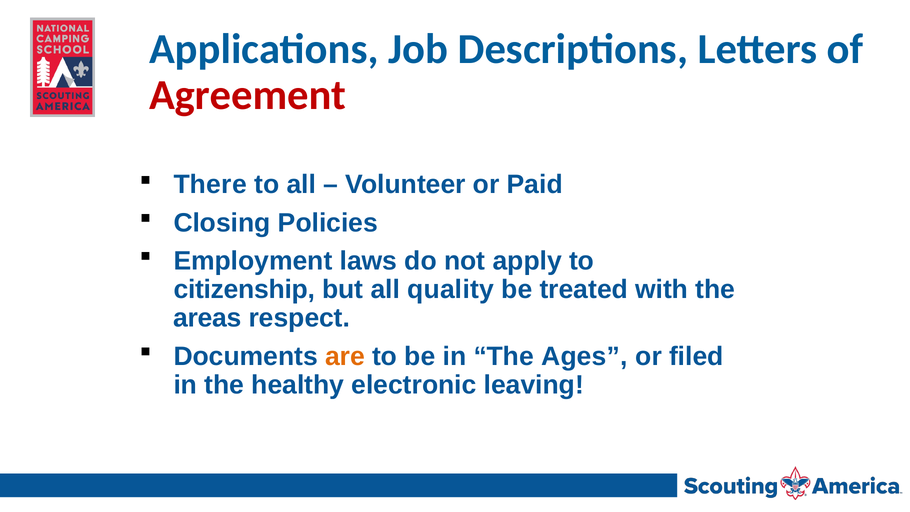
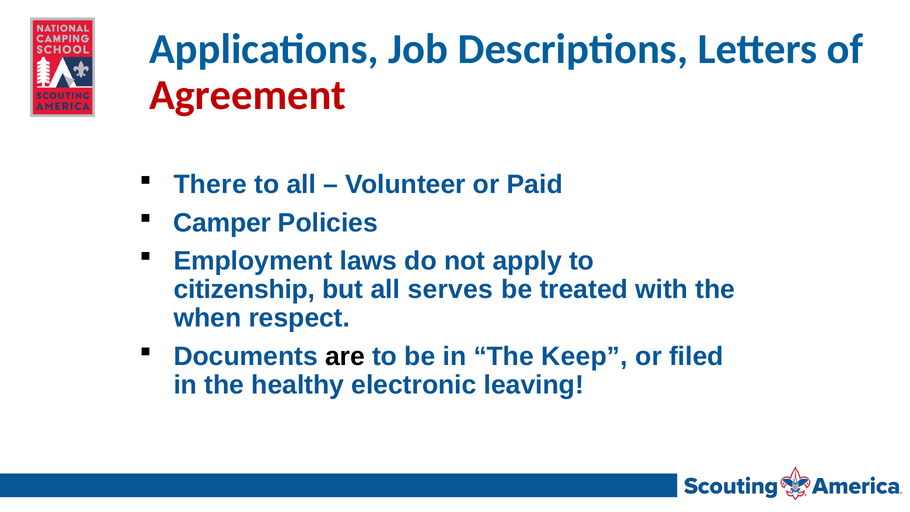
Closing: Closing -> Camper
quality: quality -> serves
areas: areas -> when
are colour: orange -> black
Ages: Ages -> Keep
